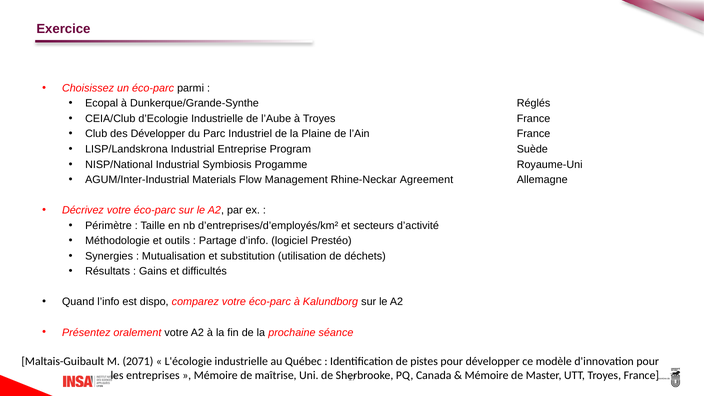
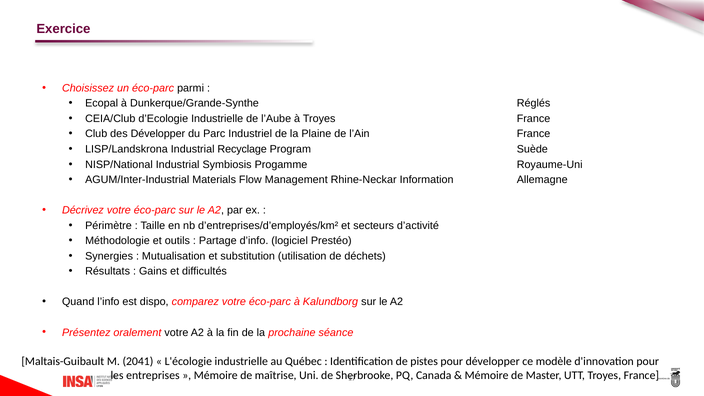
Entreprise: Entreprise -> Recyclage
Agreement: Agreement -> Information
2071: 2071 -> 2041
